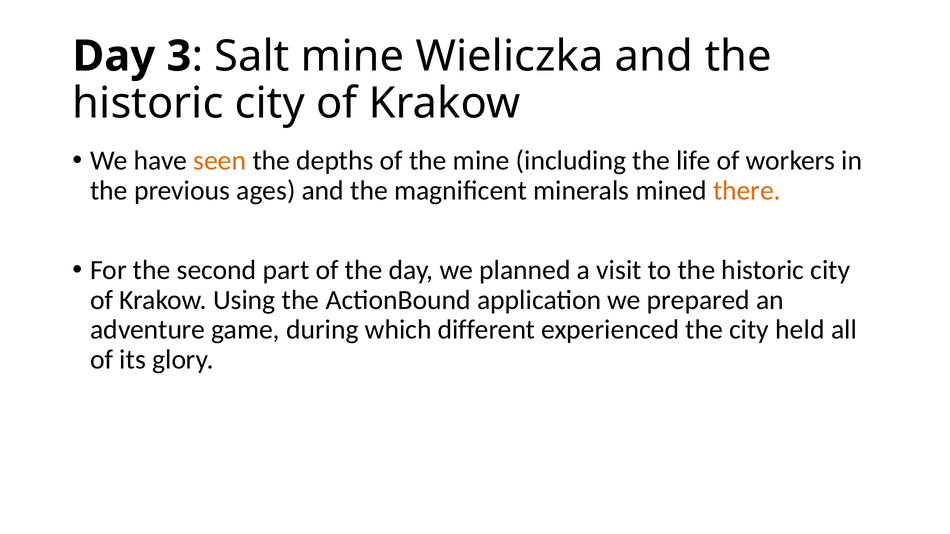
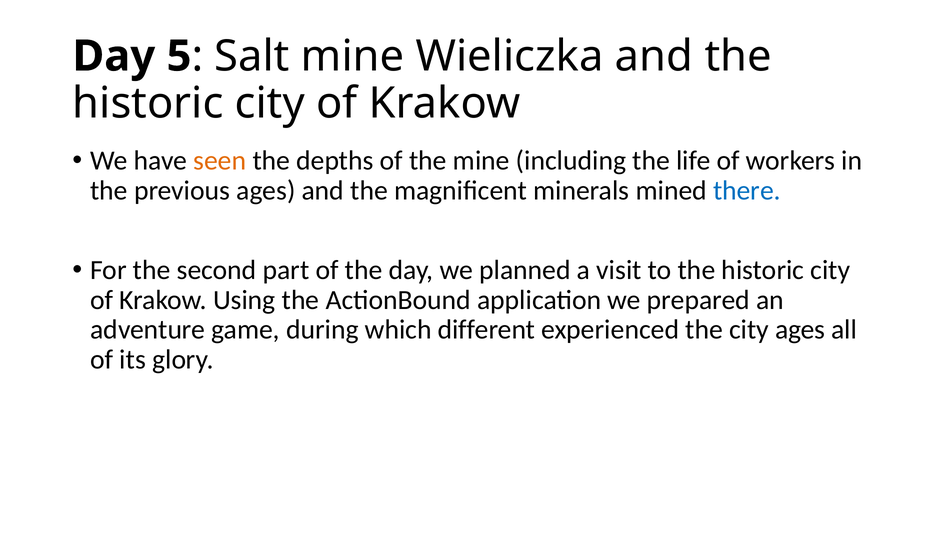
3: 3 -> 5
there colour: orange -> blue
city held: held -> ages
